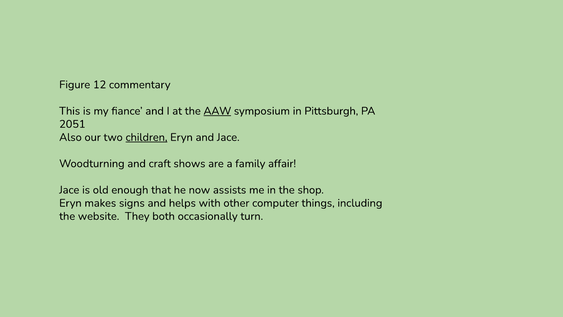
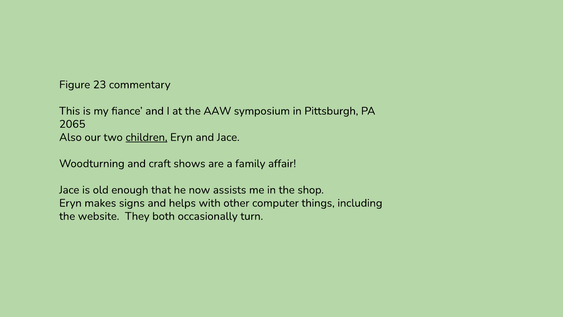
12: 12 -> 23
AAW underline: present -> none
2051: 2051 -> 2065
